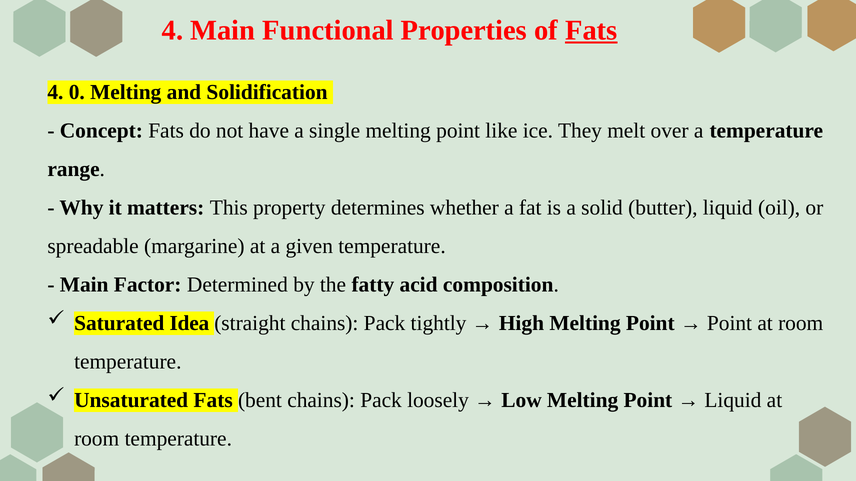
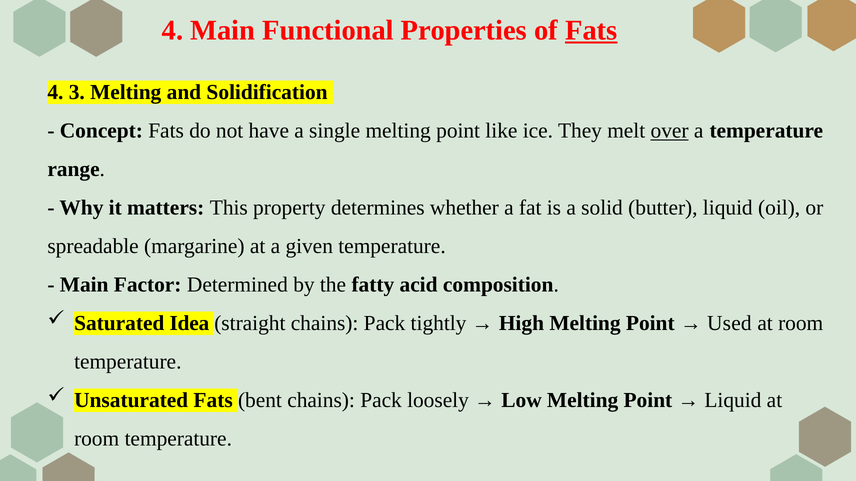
0: 0 -> 3
over underline: none -> present
Point at (729, 324): Point -> Used
